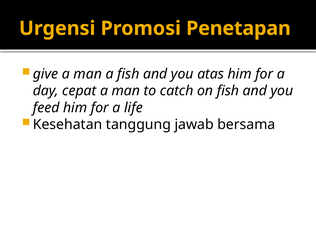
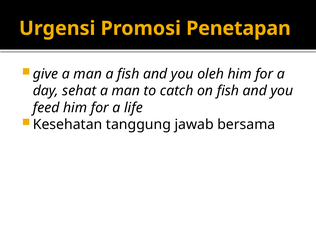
atas: atas -> oleh
cepat: cepat -> sehat
